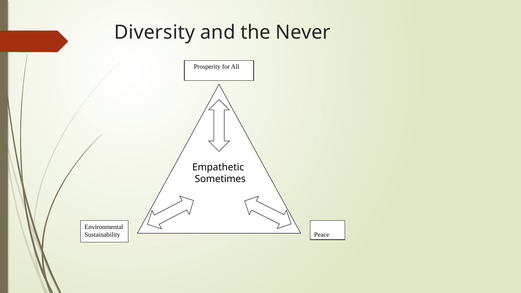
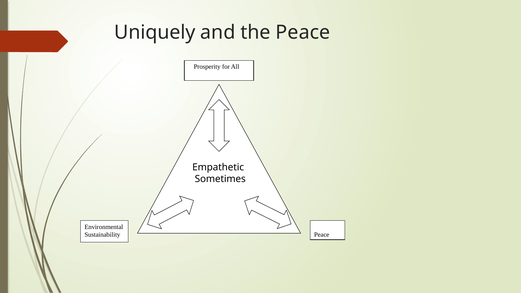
Diversity: Diversity -> Uniquely
the Never: Never -> Peace
